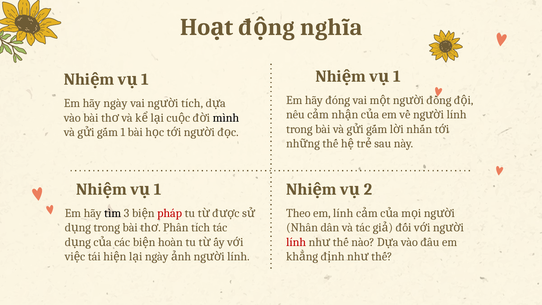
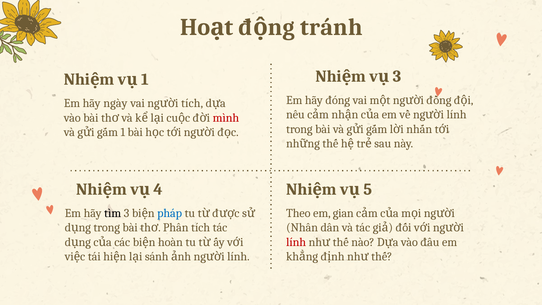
nghĩa: nghĩa -> tránh
1 at (397, 76): 1 -> 3
mình colour: black -> red
1 at (158, 189): 1 -> 4
2: 2 -> 5
pháp colour: red -> blue
em lính: lính -> gian
ngày at (157, 256): ngày -> sánh
